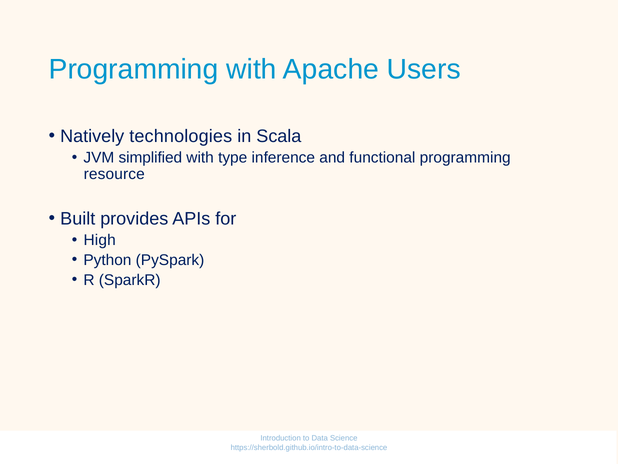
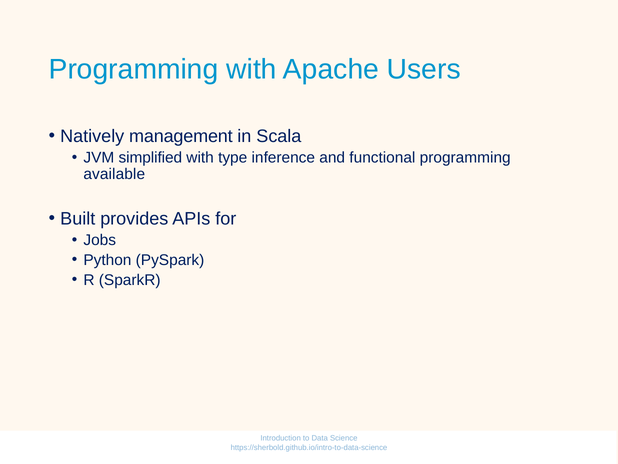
technologies: technologies -> management
resource: resource -> available
High: High -> Jobs
